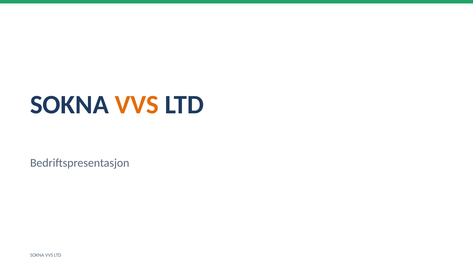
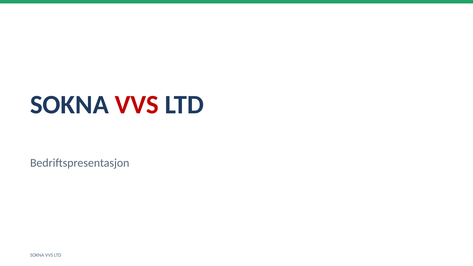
VVS at (137, 105) colour: orange -> red
